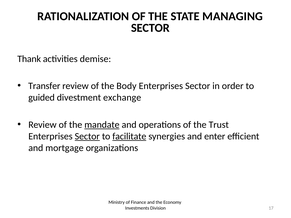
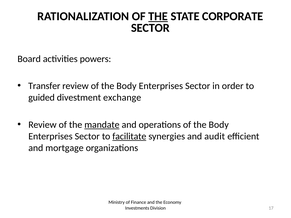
THE at (158, 16) underline: none -> present
MANAGING: MANAGING -> CORPORATE
Thank: Thank -> Board
demise: demise -> powers
operations of the Trust: Trust -> Body
Sector at (87, 136) underline: present -> none
enter: enter -> audit
